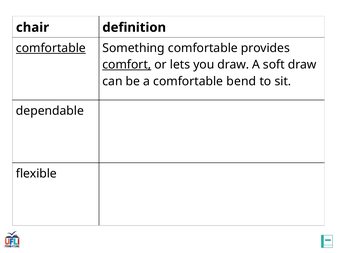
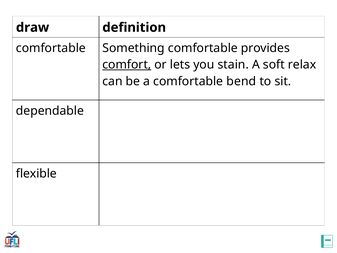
chair: chair -> draw
comfortable at (51, 48) underline: present -> none
you draw: draw -> stain
soft draw: draw -> relax
